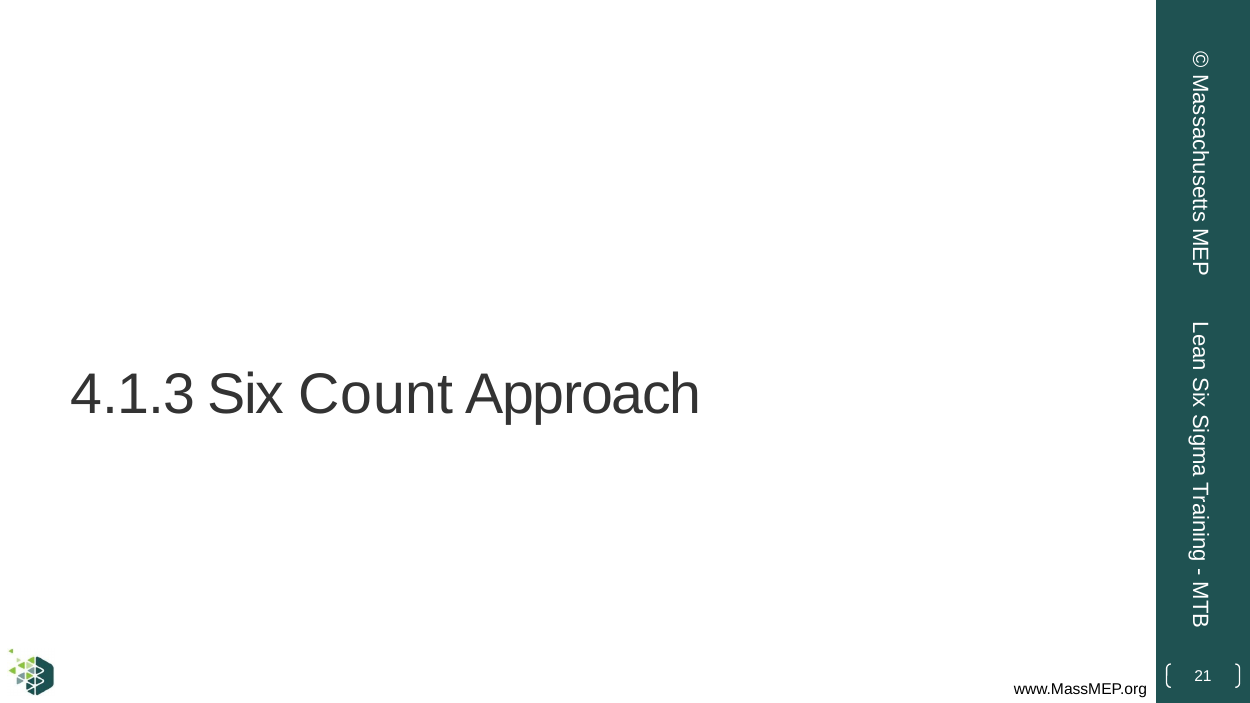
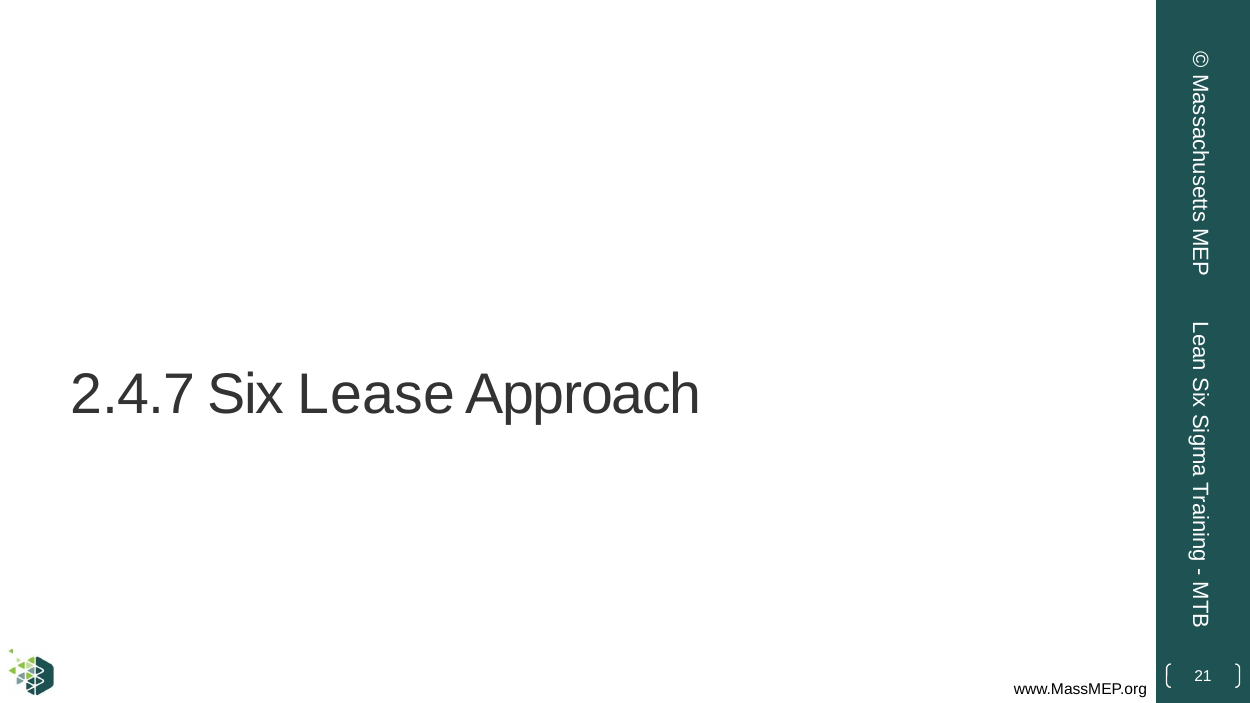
4.1.3: 4.1.3 -> 2.4.7
Count: Count -> Lease
